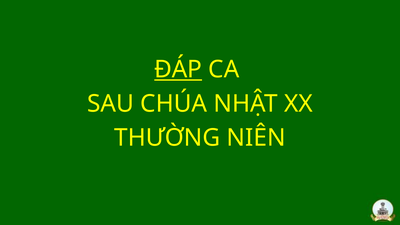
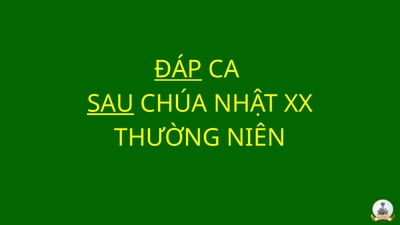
SAU underline: none -> present
